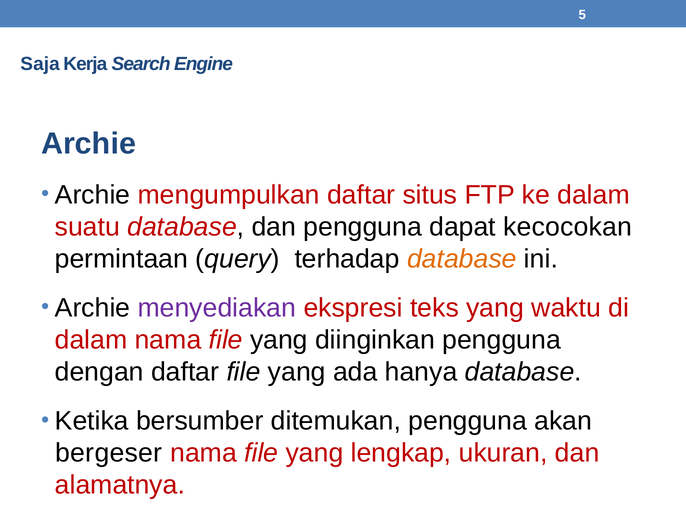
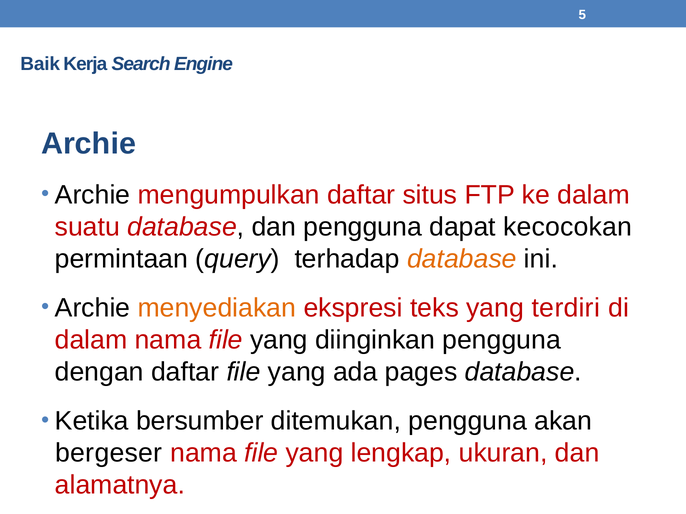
Saja: Saja -> Baik
menyediakan colour: purple -> orange
waktu: waktu -> terdiri
hanya: hanya -> pages
